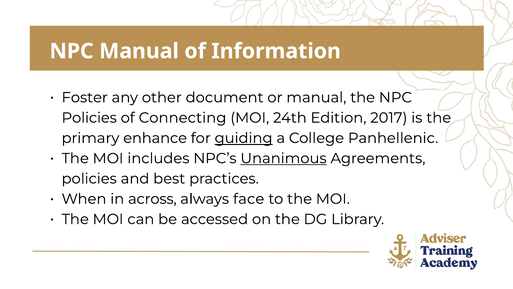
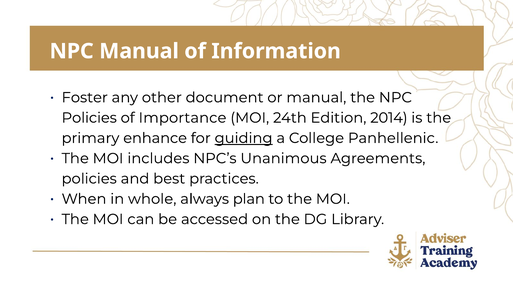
Connecting: Connecting -> Importance
2017: 2017 -> 2014
Unanimous underline: present -> none
across: across -> whole
face: face -> plan
